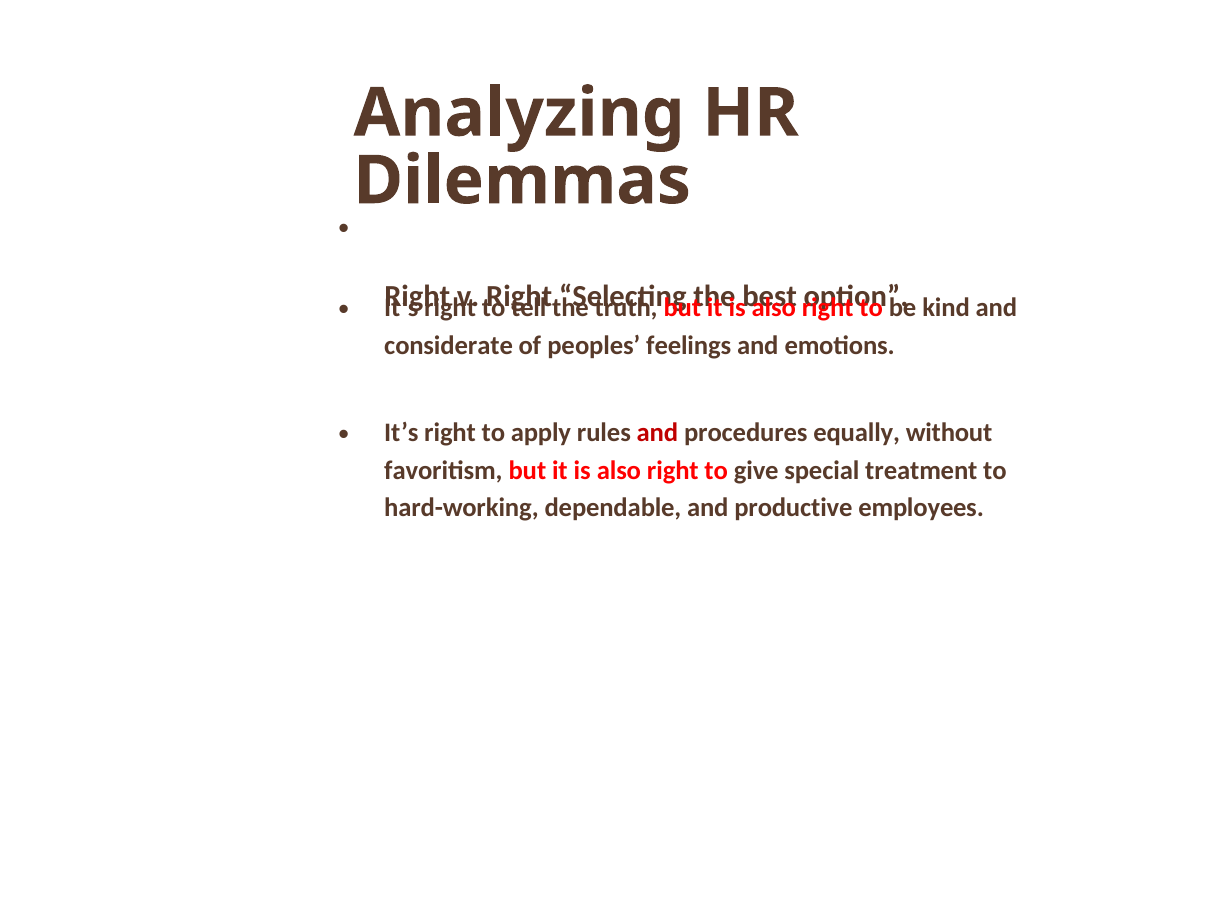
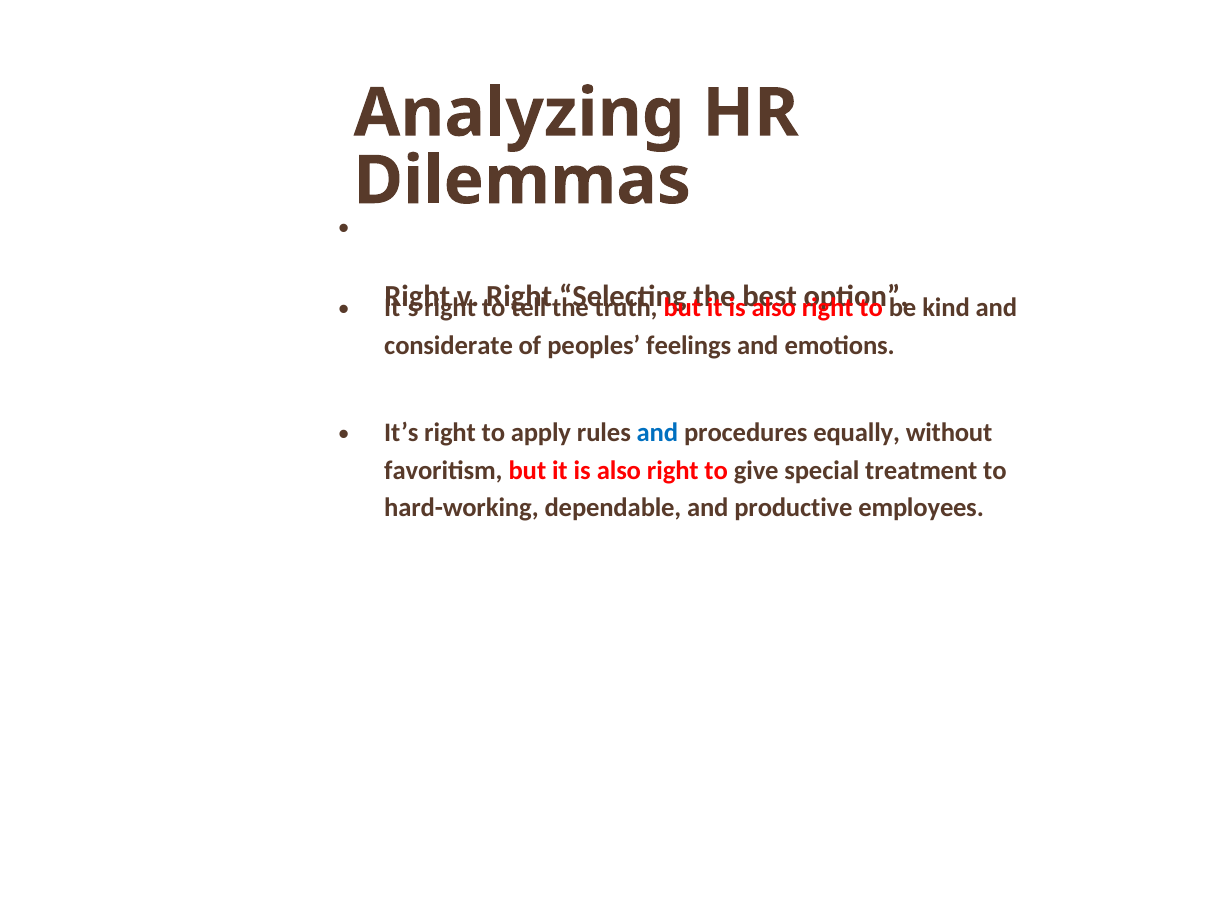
and at (657, 433) colour: red -> blue
